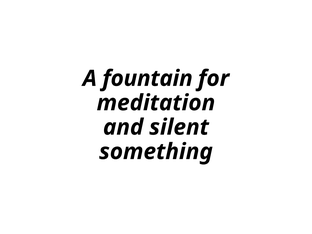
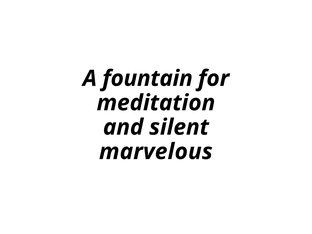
something: something -> marvelous
